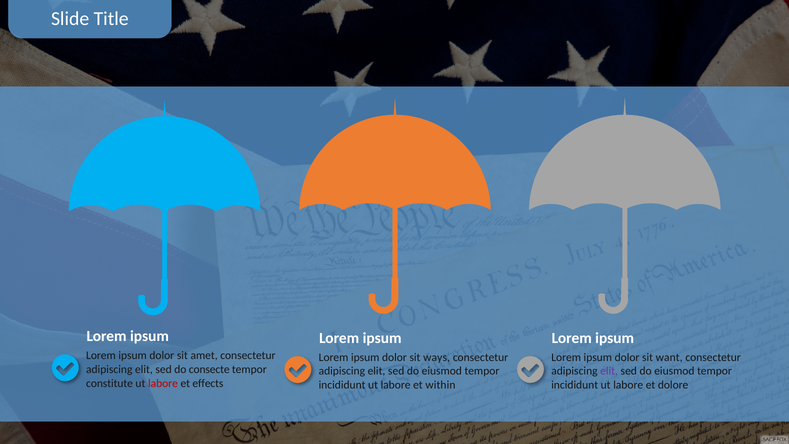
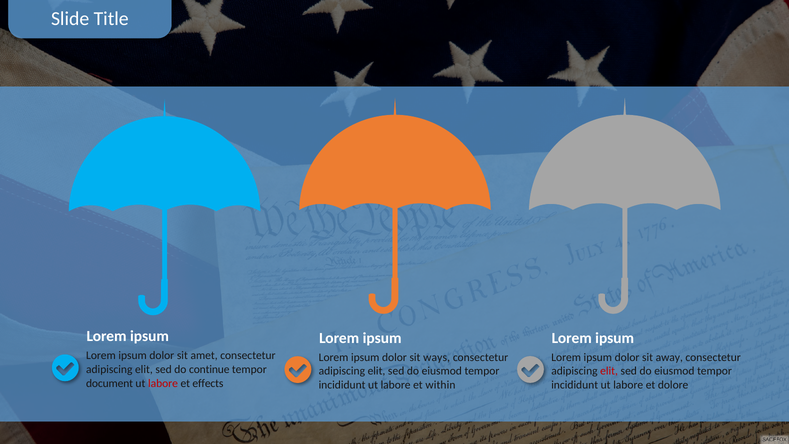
want: want -> away
consecte: consecte -> continue
elit at (609, 371) colour: purple -> red
constitute: constitute -> document
